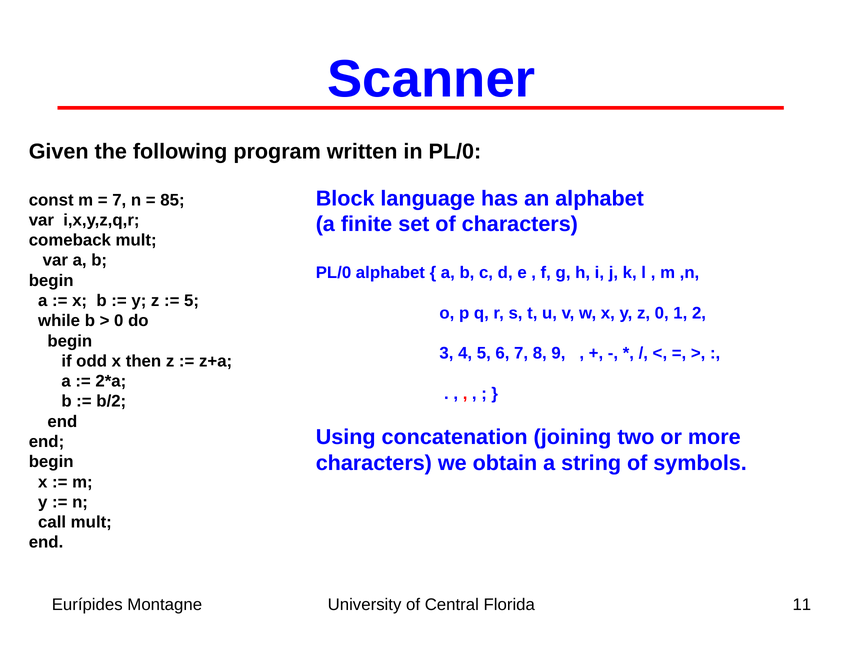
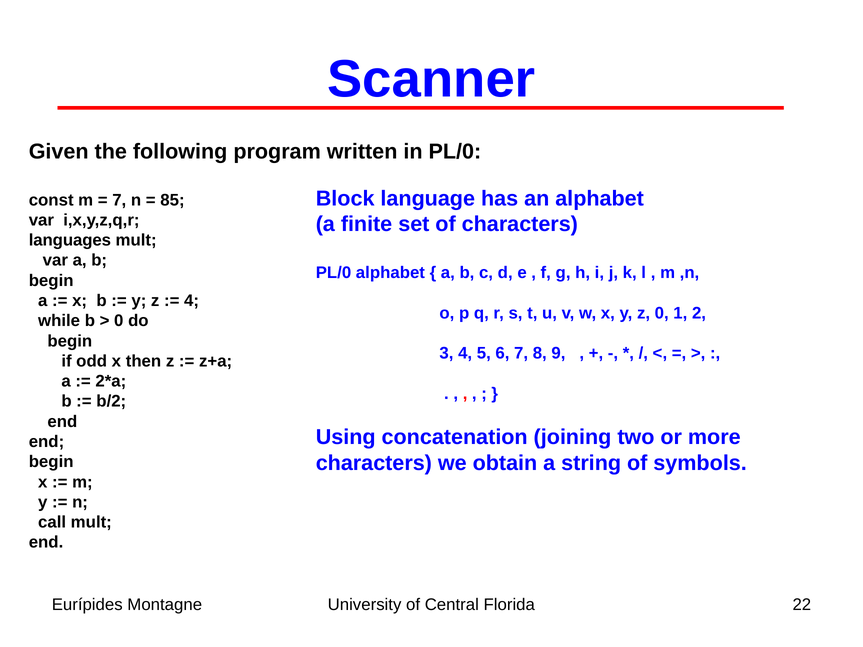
comeback: comeback -> languages
5 at (192, 301): 5 -> 4
11: 11 -> 22
